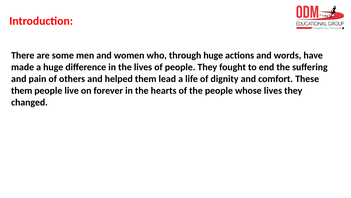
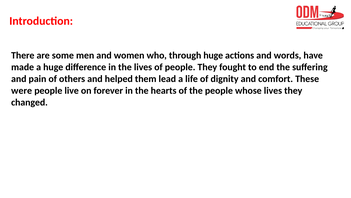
them at (22, 90): them -> were
